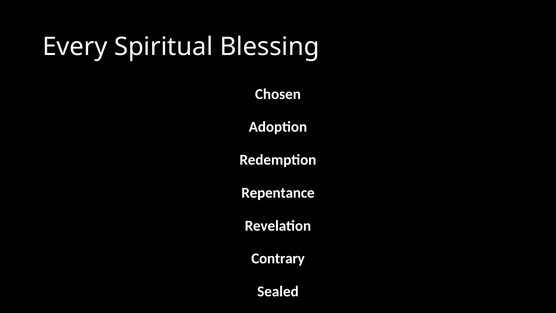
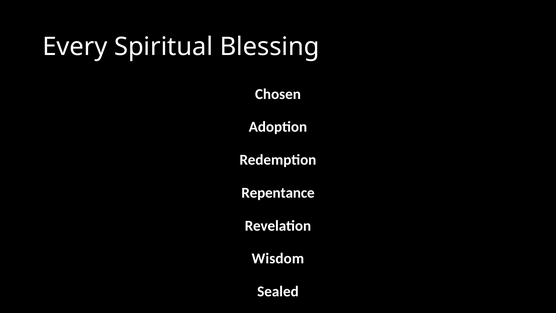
Contrary: Contrary -> Wisdom
